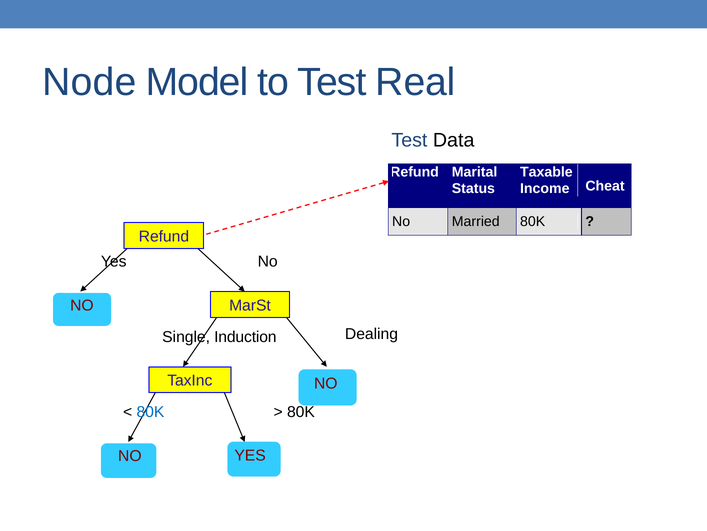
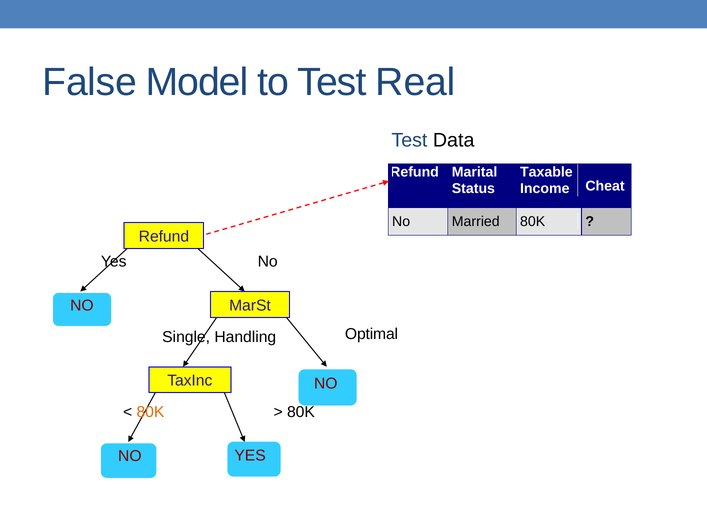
Node: Node -> False
Dealing: Dealing -> Optimal
Induction: Induction -> Handling
80K at (150, 412) colour: blue -> orange
